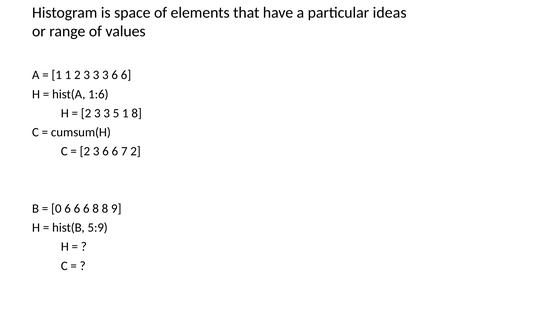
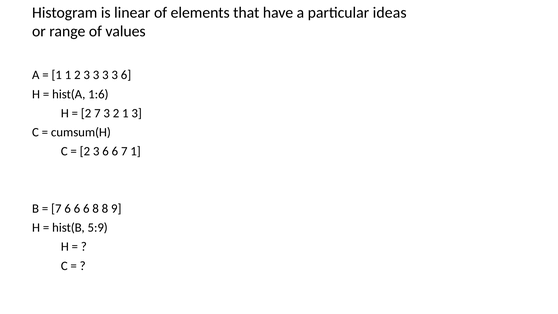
space: space -> linear
3 3 3 6: 6 -> 3
3 at (97, 113): 3 -> 7
3 5: 5 -> 2
1 8: 8 -> 3
7 2: 2 -> 1
0 at (56, 209): 0 -> 7
